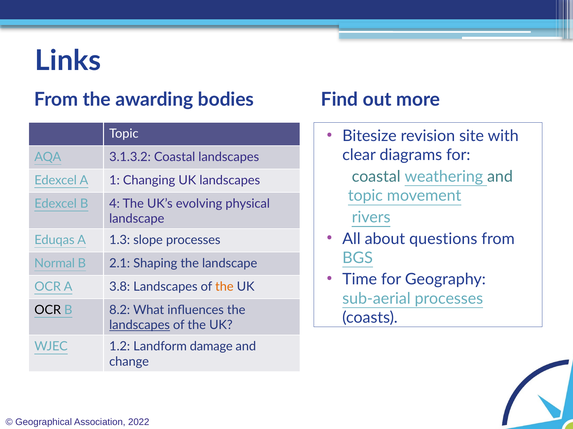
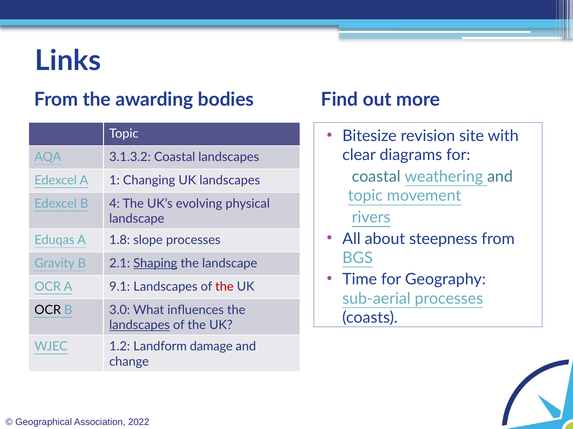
questions: questions -> steepness
1.3: 1.3 -> 1.8
Normal: Normal -> Gravity
Shaping underline: none -> present
3.8: 3.8 -> 9.1
the at (224, 287) colour: orange -> red
8.2: 8.2 -> 3.0
